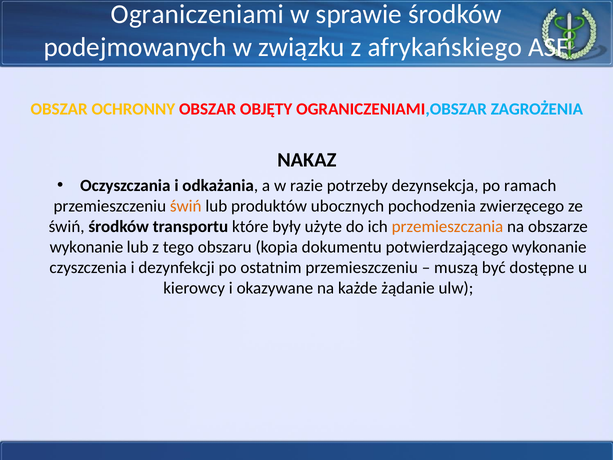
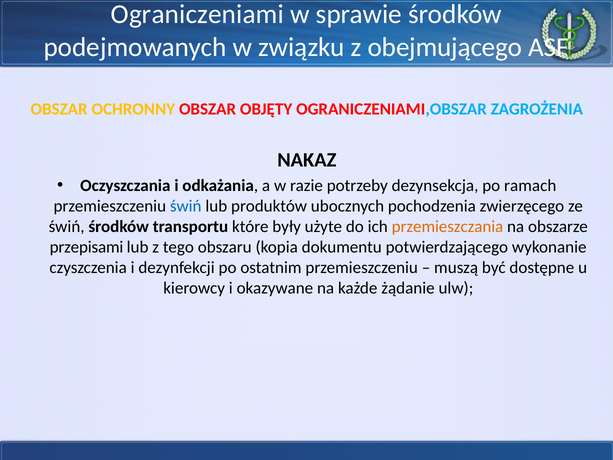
afrykańskiego: afrykańskiego -> obejmującego
świń at (186, 206) colour: orange -> blue
wykonanie at (86, 247): wykonanie -> przepisami
